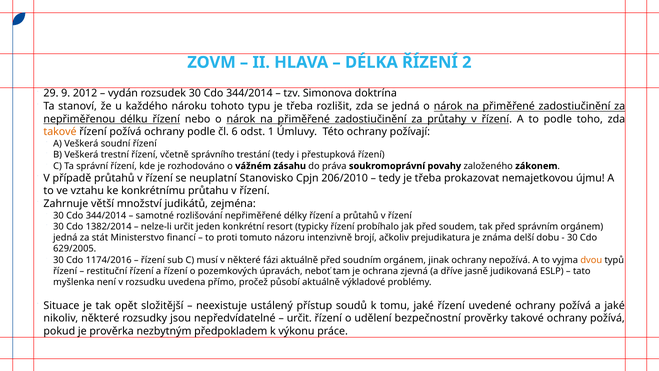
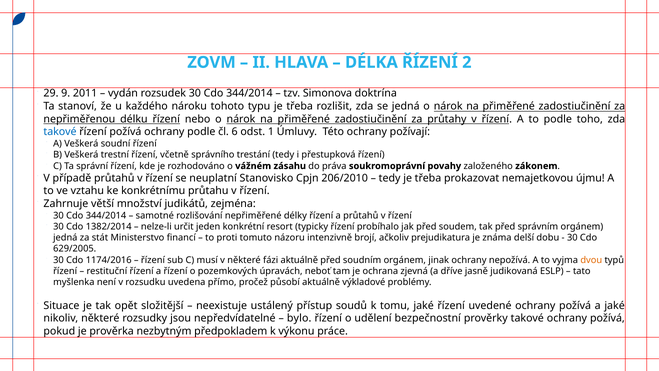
2012: 2012 -> 2011
takové at (60, 132) colour: orange -> blue
určit at (299, 318): určit -> bylo
